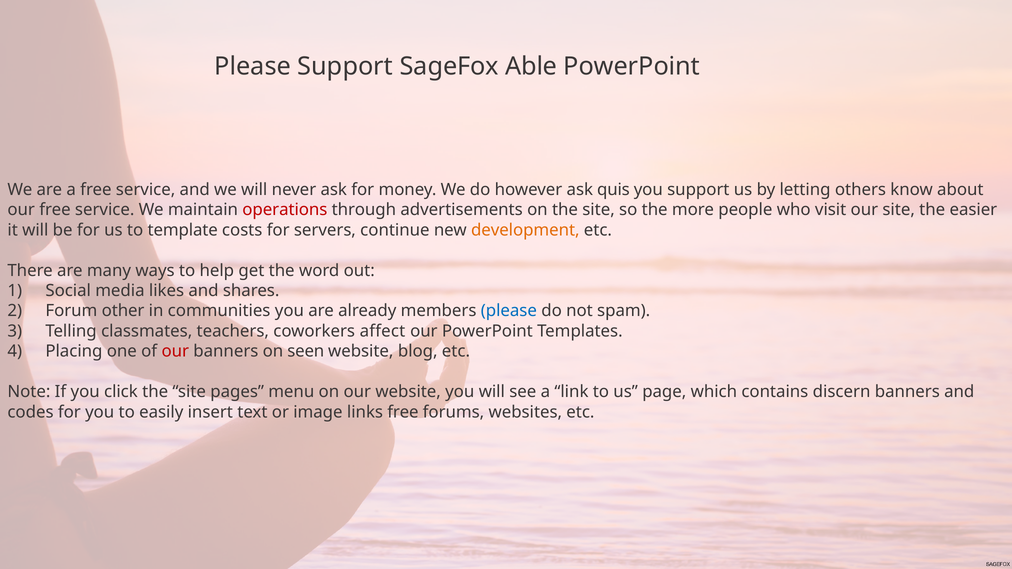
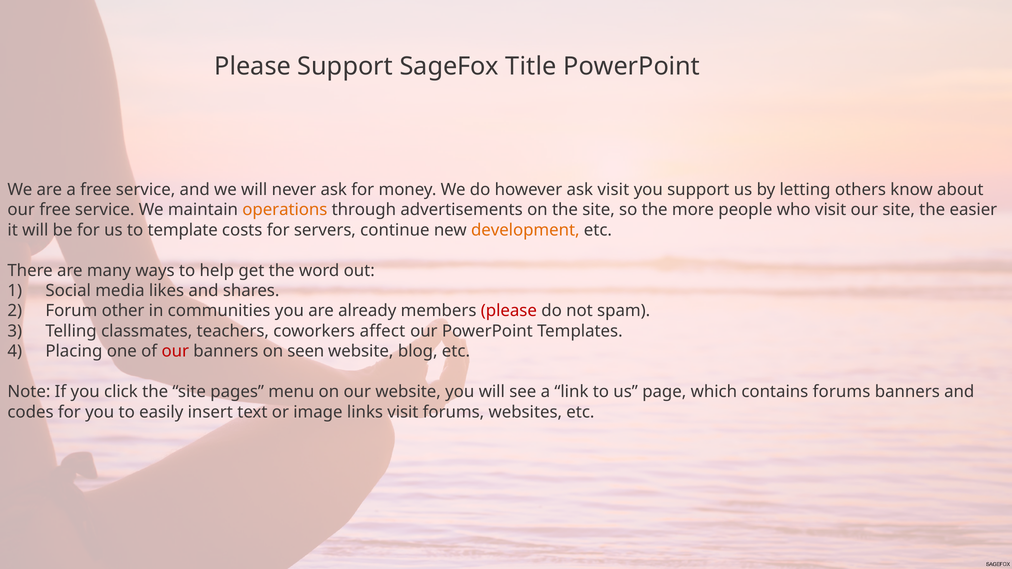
Able: Able -> Title
ask quis: quis -> visit
operations colour: red -> orange
please at (509, 311) colour: blue -> red
contains discern: discern -> forums
links free: free -> visit
